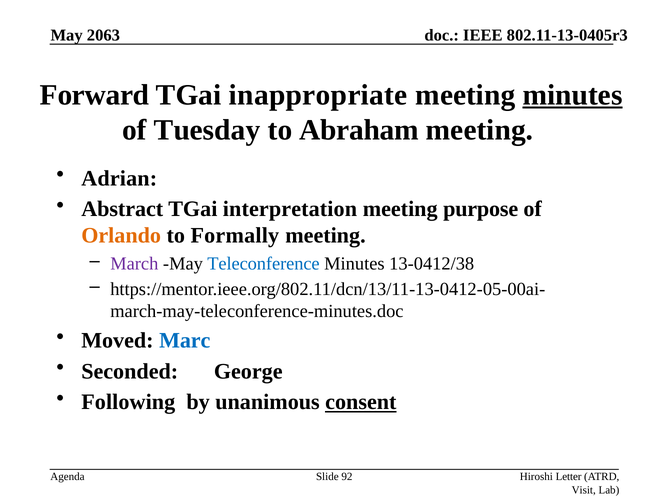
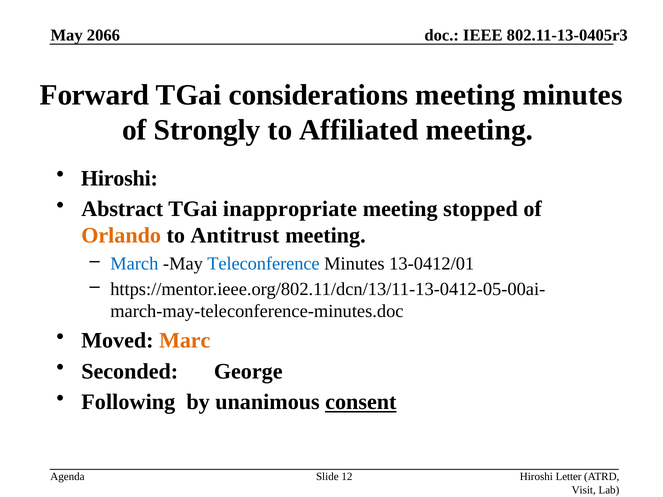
2063: 2063 -> 2066
inappropriate: inappropriate -> considerations
minutes at (573, 95) underline: present -> none
Tuesday: Tuesday -> Strongly
Abraham: Abraham -> Affiliated
Adrian at (119, 178): Adrian -> Hiroshi
interpretation: interpretation -> inappropriate
purpose: purpose -> stopped
Formally: Formally -> Antitrust
March colour: purple -> blue
13-0412/38: 13-0412/38 -> 13-0412/01
Marc colour: blue -> orange
92: 92 -> 12
